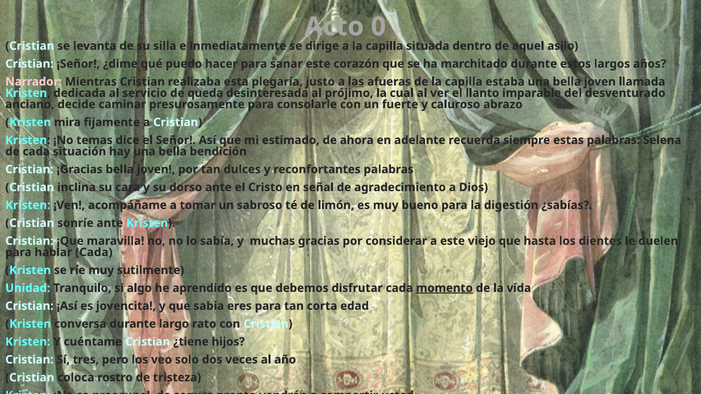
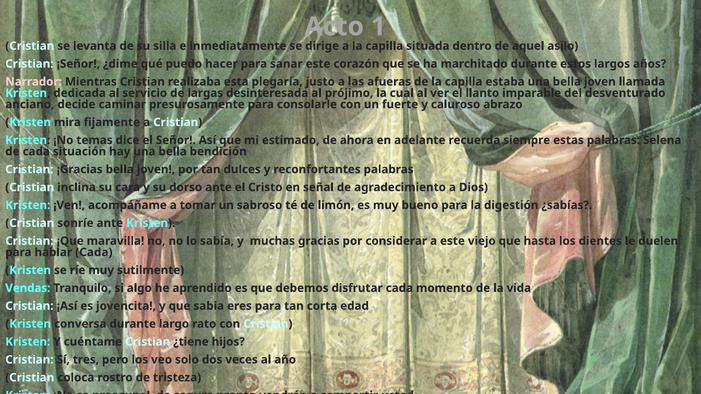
0: 0 -> 1
queda: queda -> largas
Unidad: Unidad -> Vendas
momento underline: present -> none
